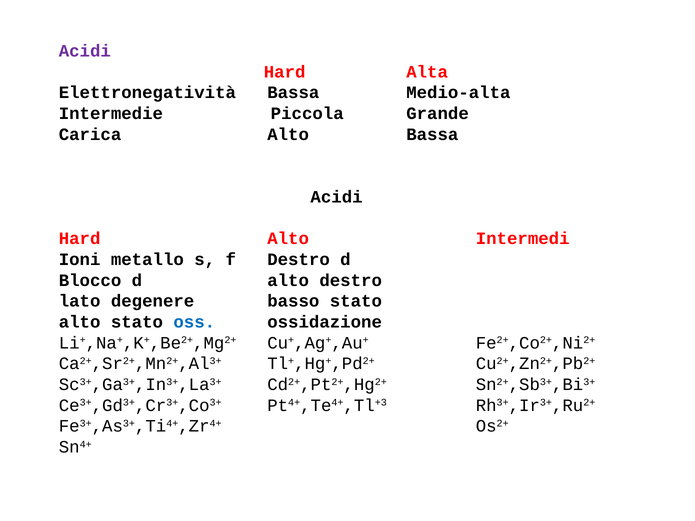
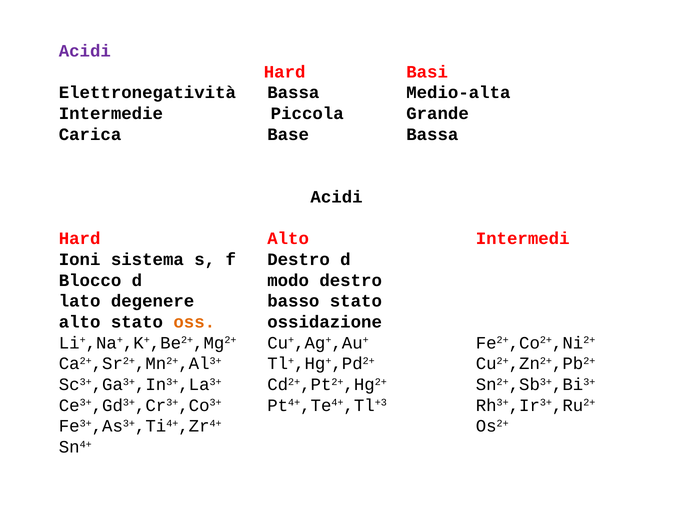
Alta: Alta -> Basi
Carica Alto: Alto -> Base
metallo: metallo -> sistema
d alto: alto -> modo
oss colour: blue -> orange
